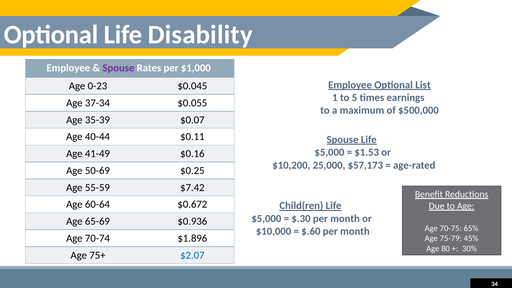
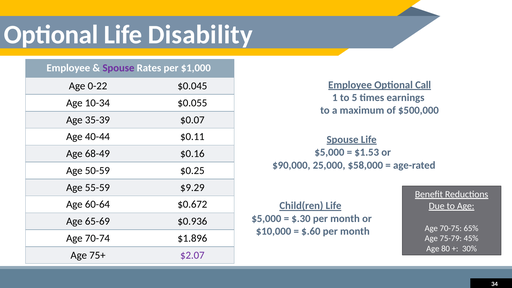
List: List -> Call
0-23: 0-23 -> 0-22
37-34: 37-34 -> 10-34
41-49: 41-49 -> 68-49
$10,200: $10,200 -> $90,000
$57,173: $57,173 -> $58,000
50-69: 50-69 -> 50-59
$7.42: $7.42 -> $9.29
$2.07 colour: blue -> purple
